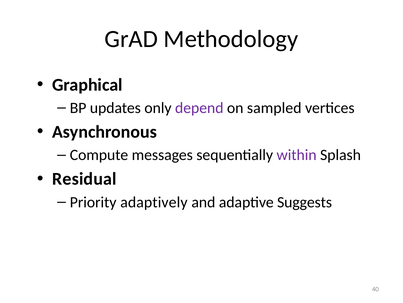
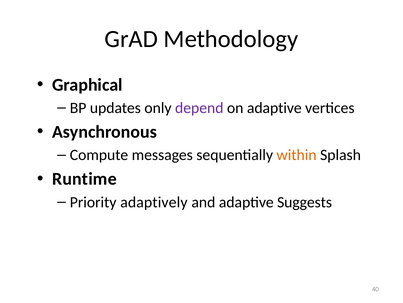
on sampled: sampled -> adaptive
within colour: purple -> orange
Residual: Residual -> Runtime
